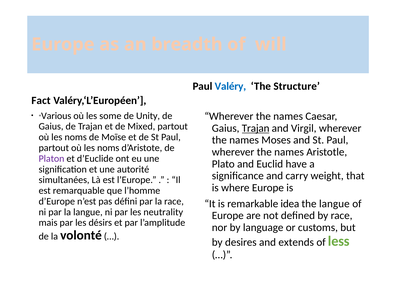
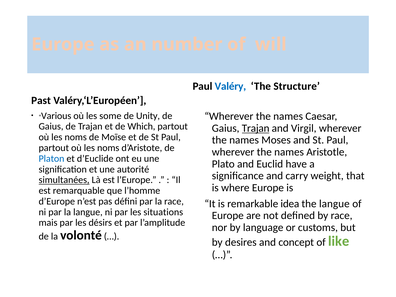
breadth: breadth -> number
Fact: Fact -> Past
Mixed: Mixed -> Which
Platon colour: purple -> blue
simultanées underline: none -> present
neutrality: neutrality -> situations
extends: extends -> concept
less: less -> like
